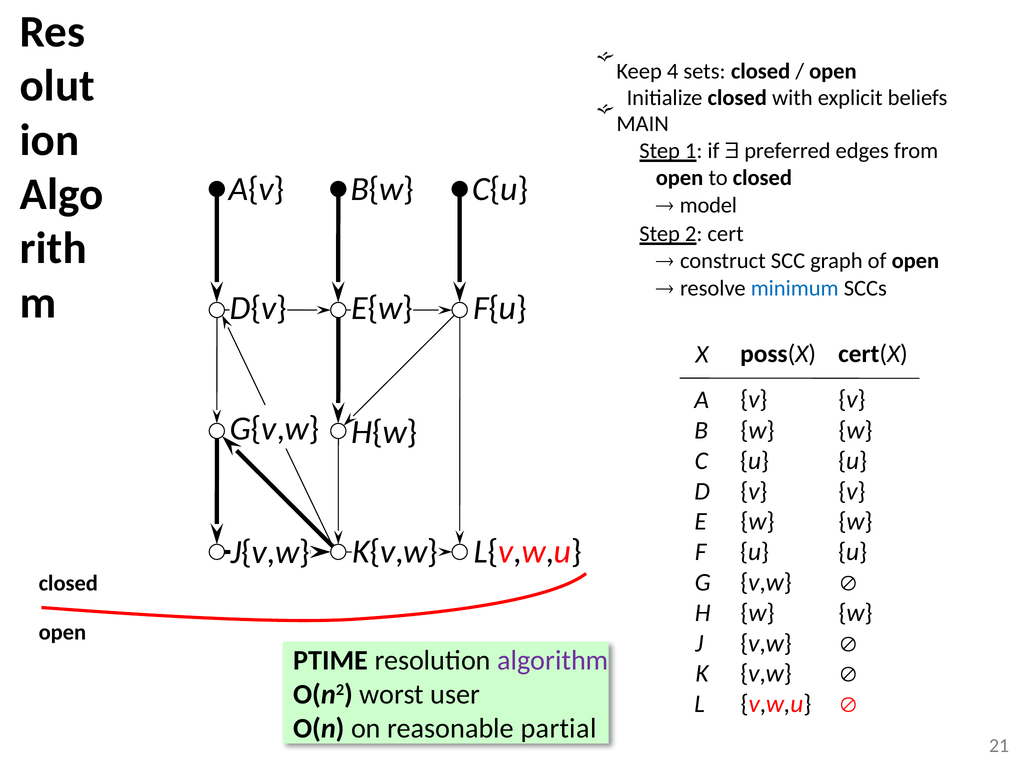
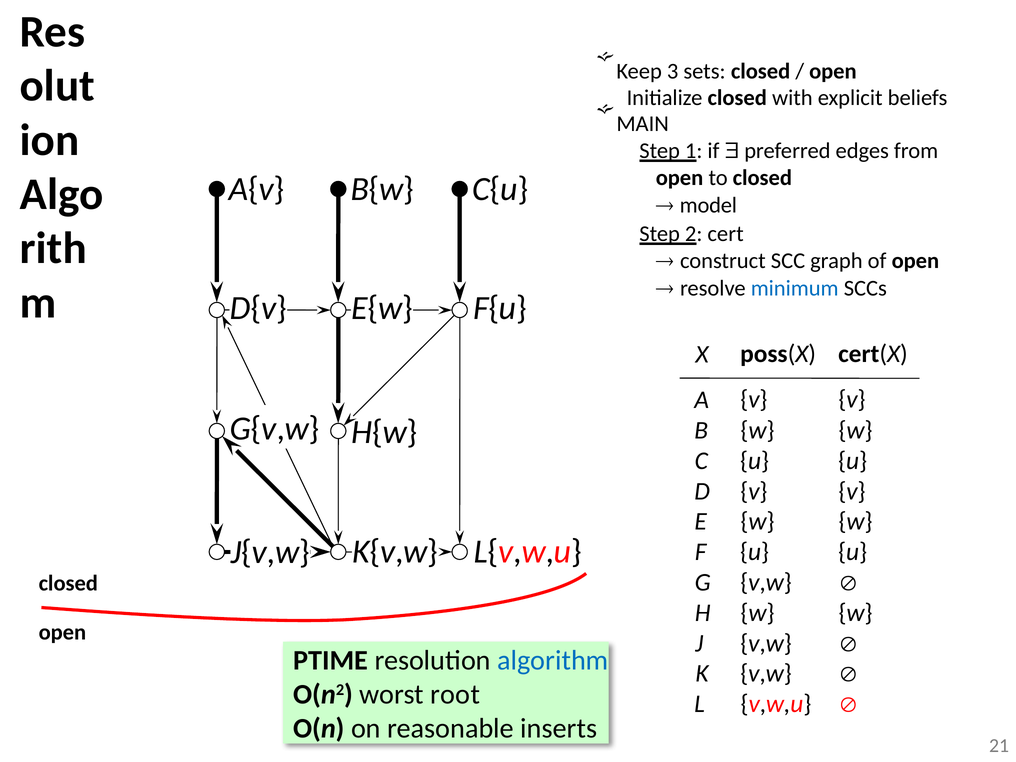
4: 4 -> 3
algorithm colour: purple -> blue
user: user -> root
partial: partial -> inserts
